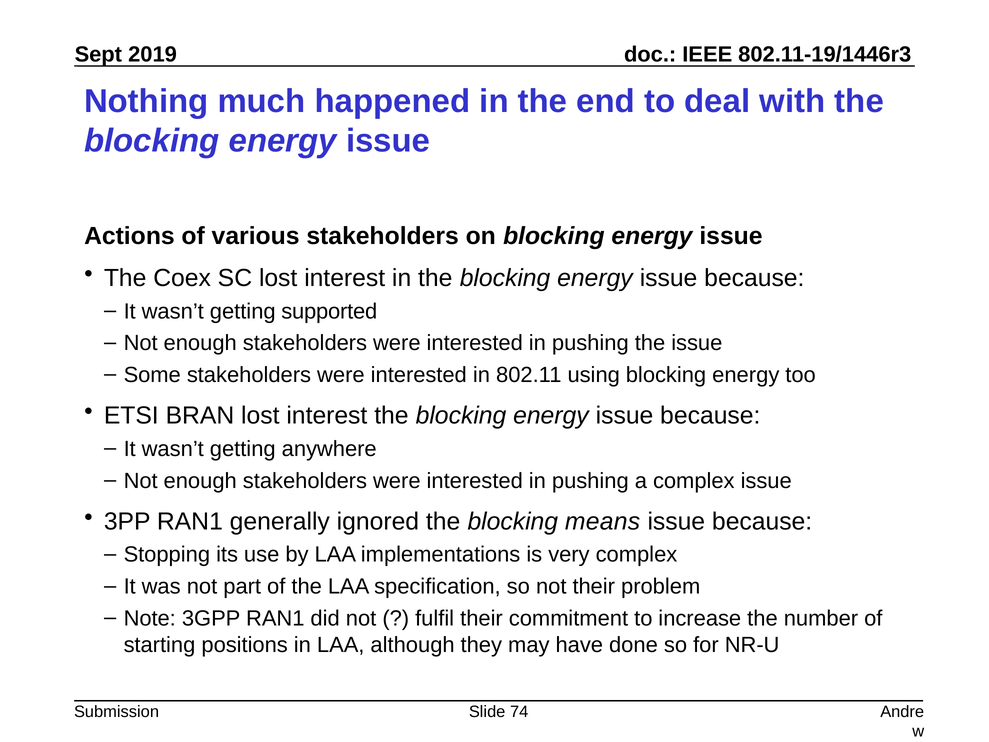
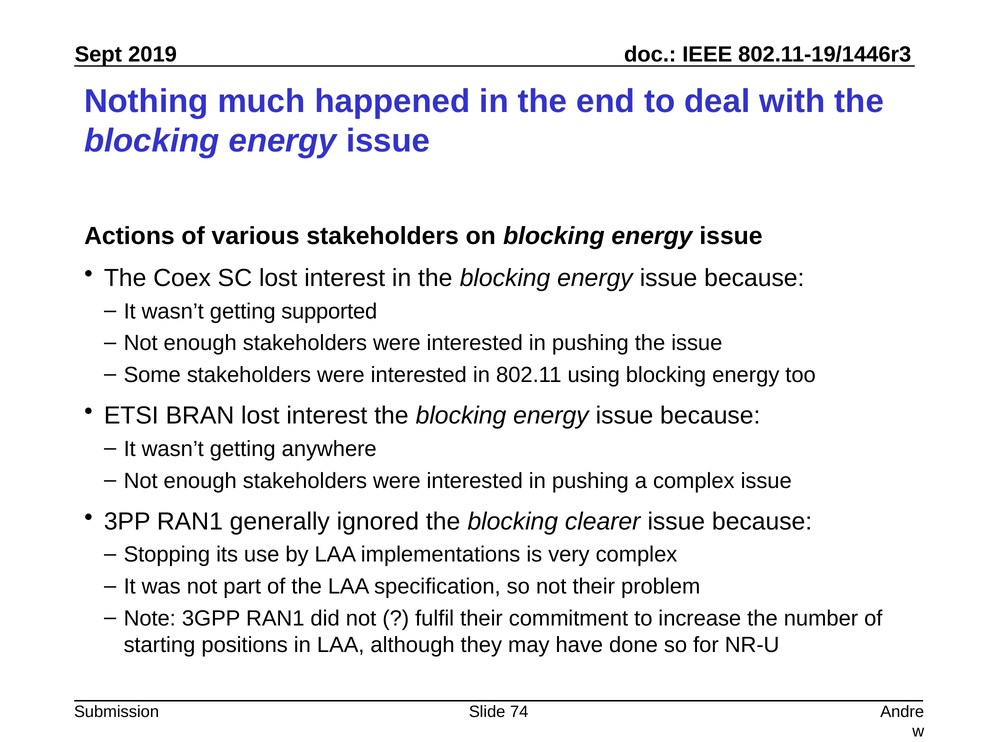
means: means -> clearer
